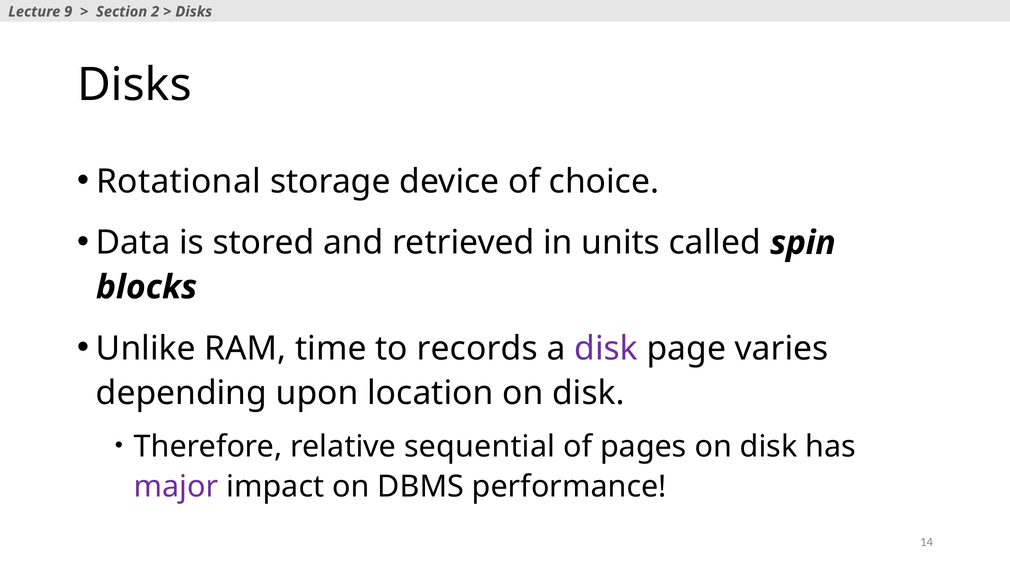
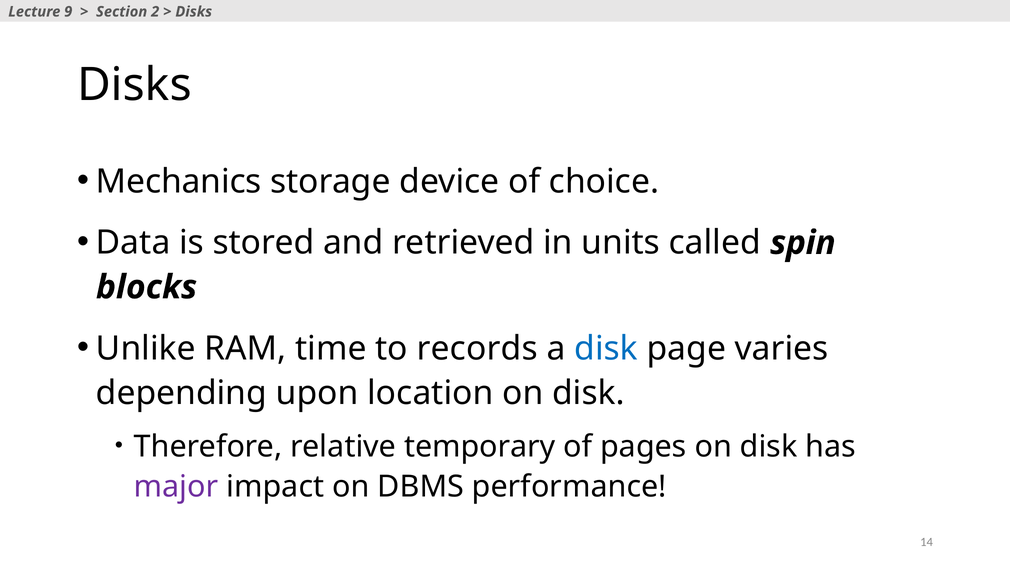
Rotational: Rotational -> Mechanics
disk at (606, 349) colour: purple -> blue
sequential: sequential -> temporary
